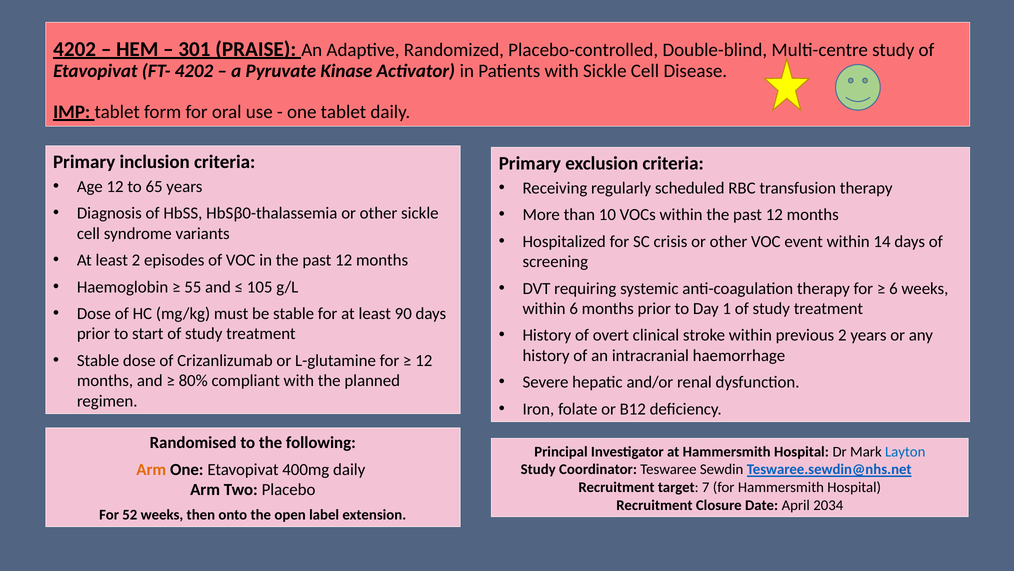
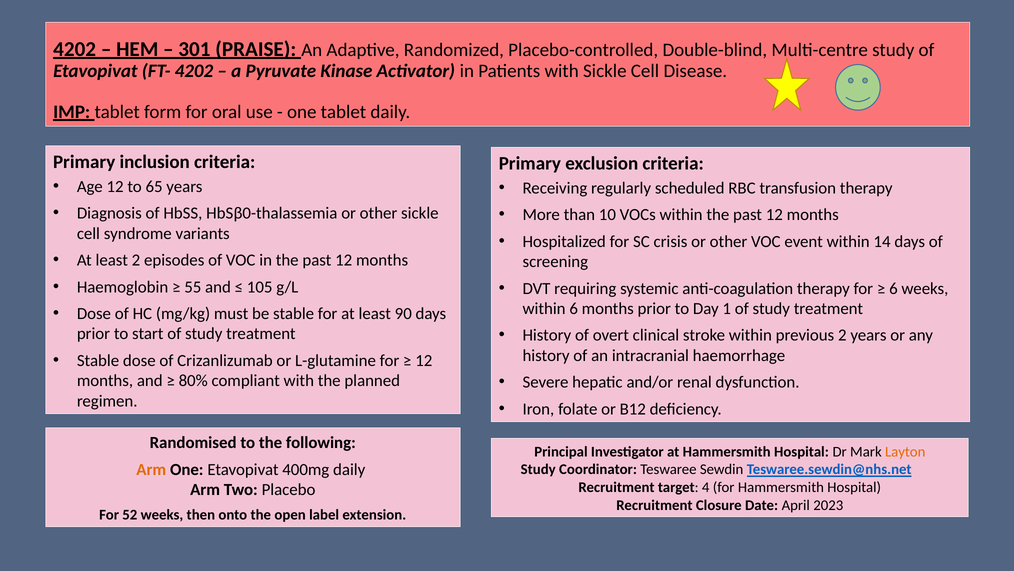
Layton colour: blue -> orange
7: 7 -> 4
2034: 2034 -> 2023
